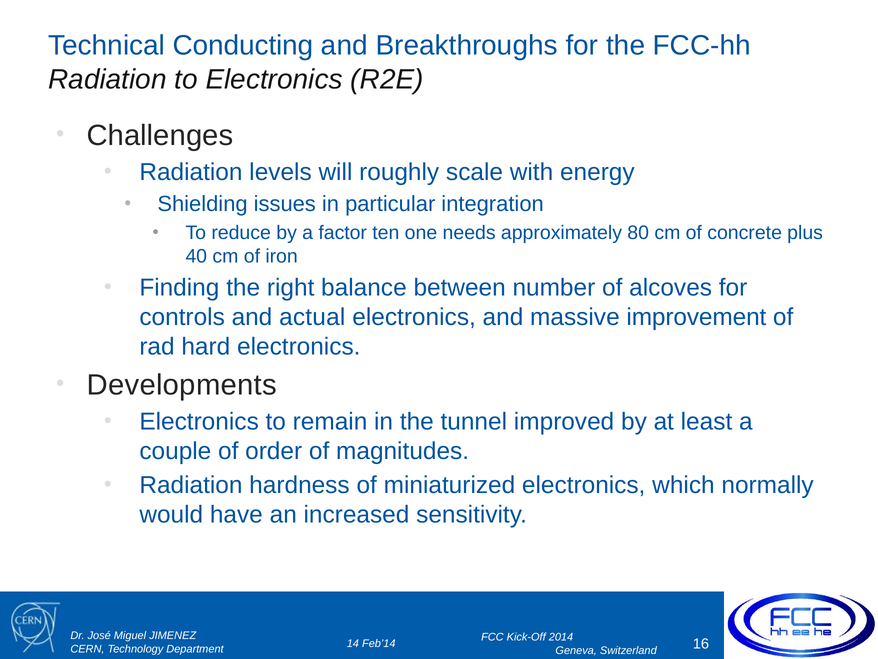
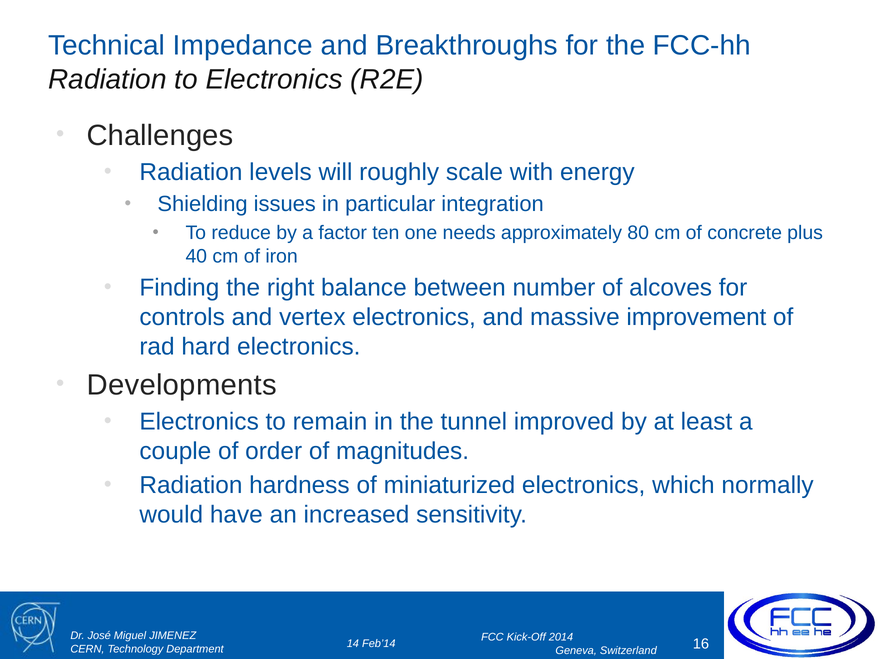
Conducting: Conducting -> Impedance
actual: actual -> vertex
